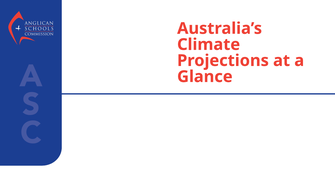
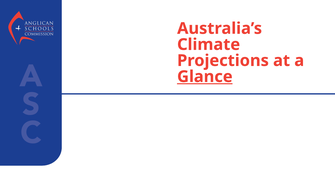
Glance underline: none -> present
